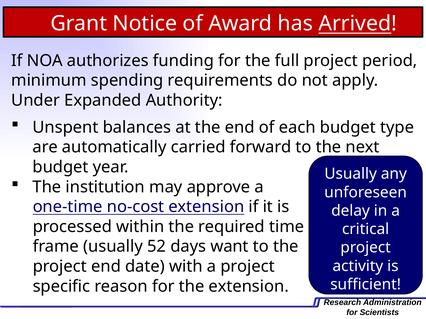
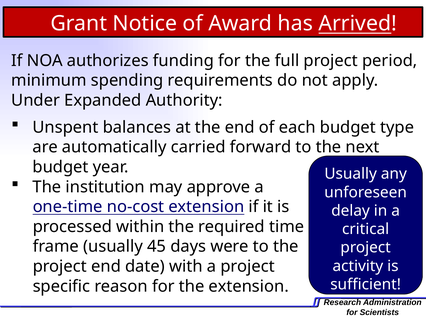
52: 52 -> 45
want: want -> were
